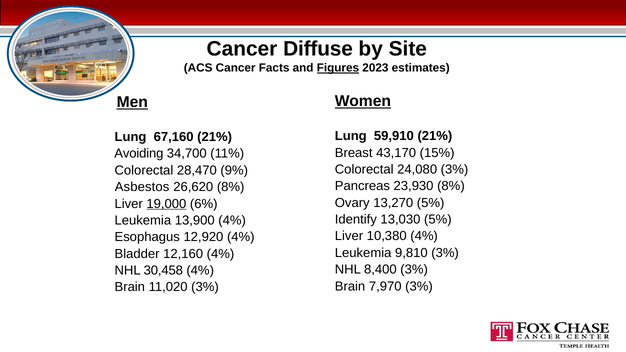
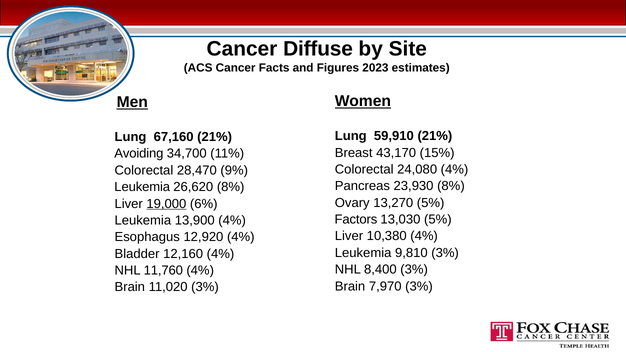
Figures underline: present -> none
24,080 3%: 3% -> 4%
Asbestos at (142, 187): Asbestos -> Leukemia
Identify: Identify -> Factors
30,458: 30,458 -> 11,760
